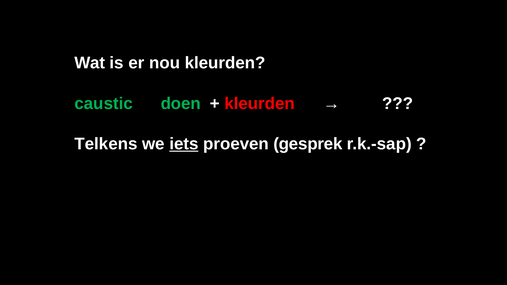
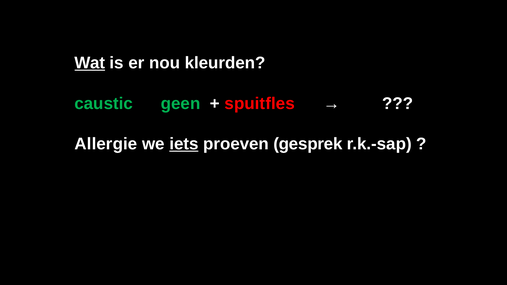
Wat underline: none -> present
doen: doen -> geen
kleurden at (260, 104): kleurden -> spuitfles
Telkens: Telkens -> Allergie
